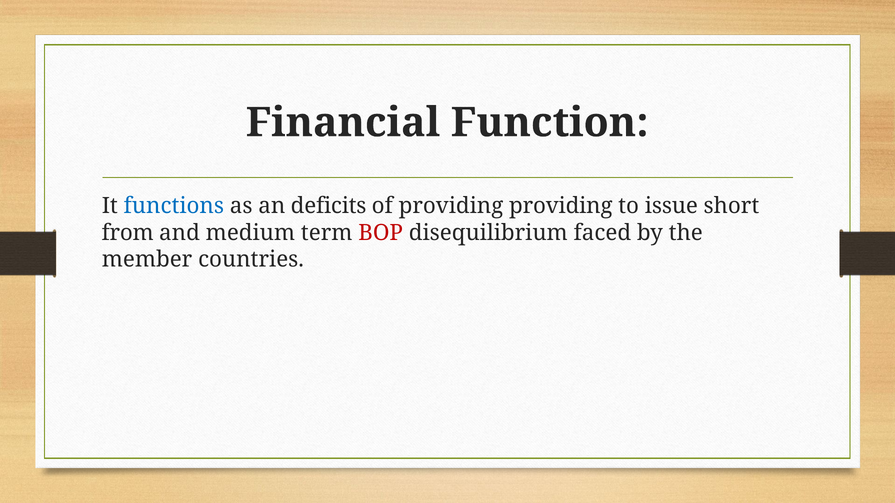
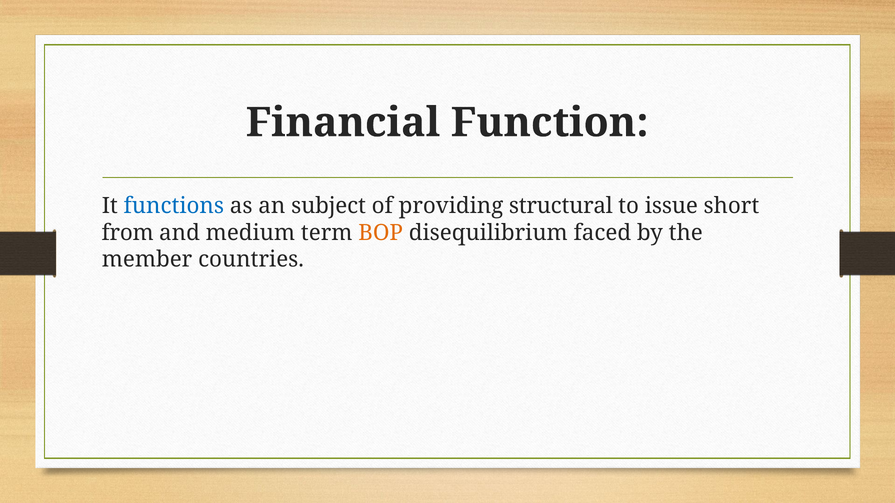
deficits: deficits -> subject
providing providing: providing -> structural
BOP colour: red -> orange
